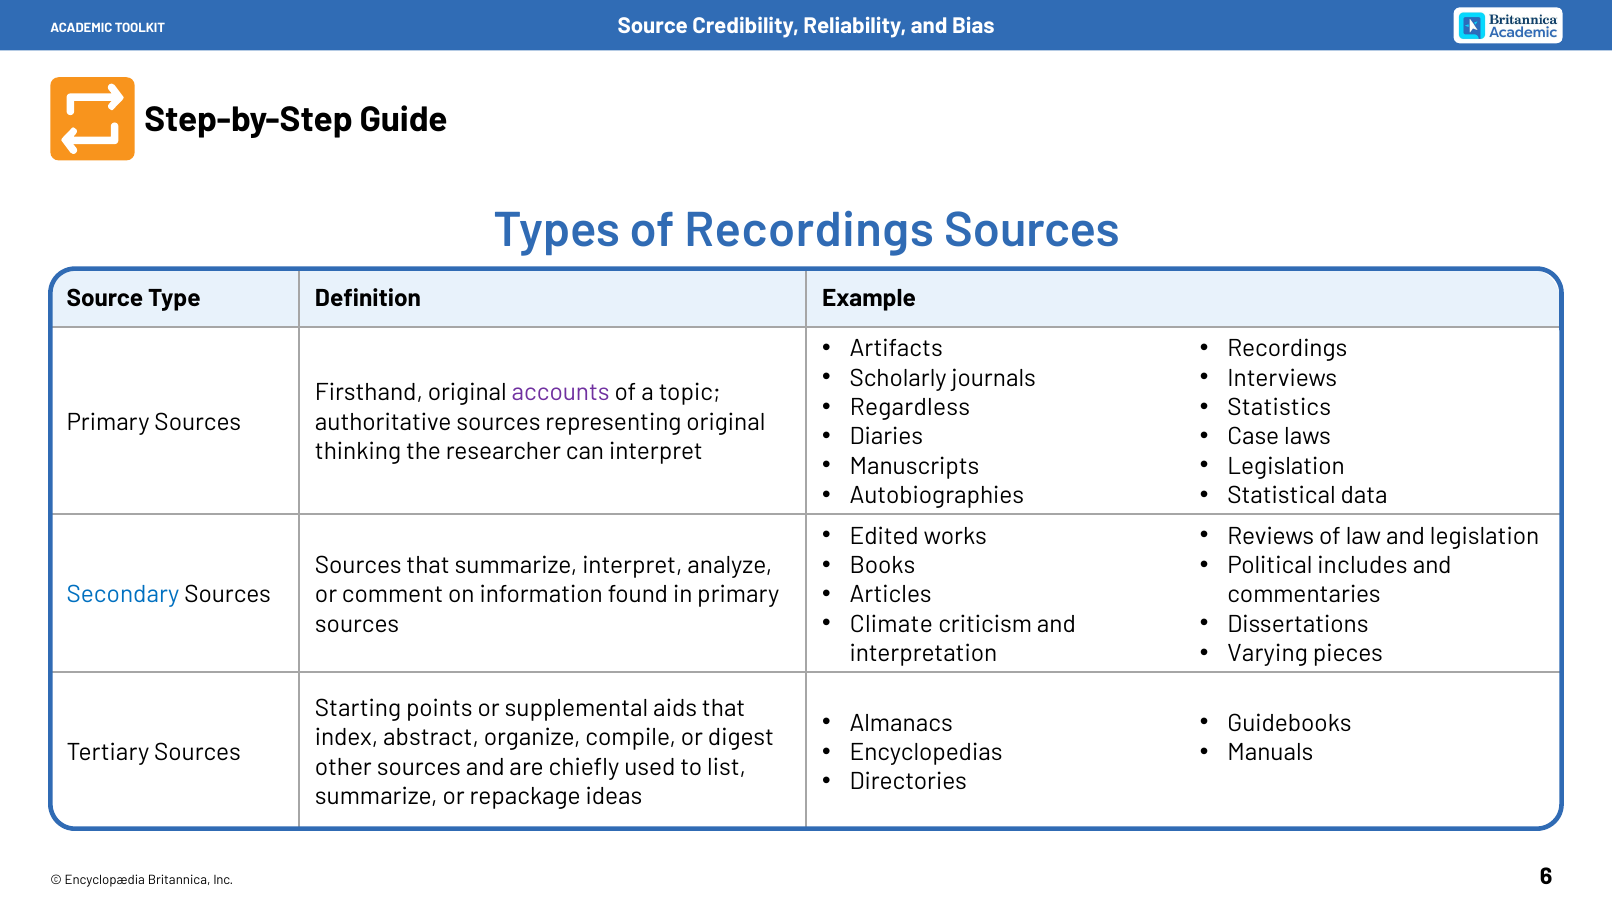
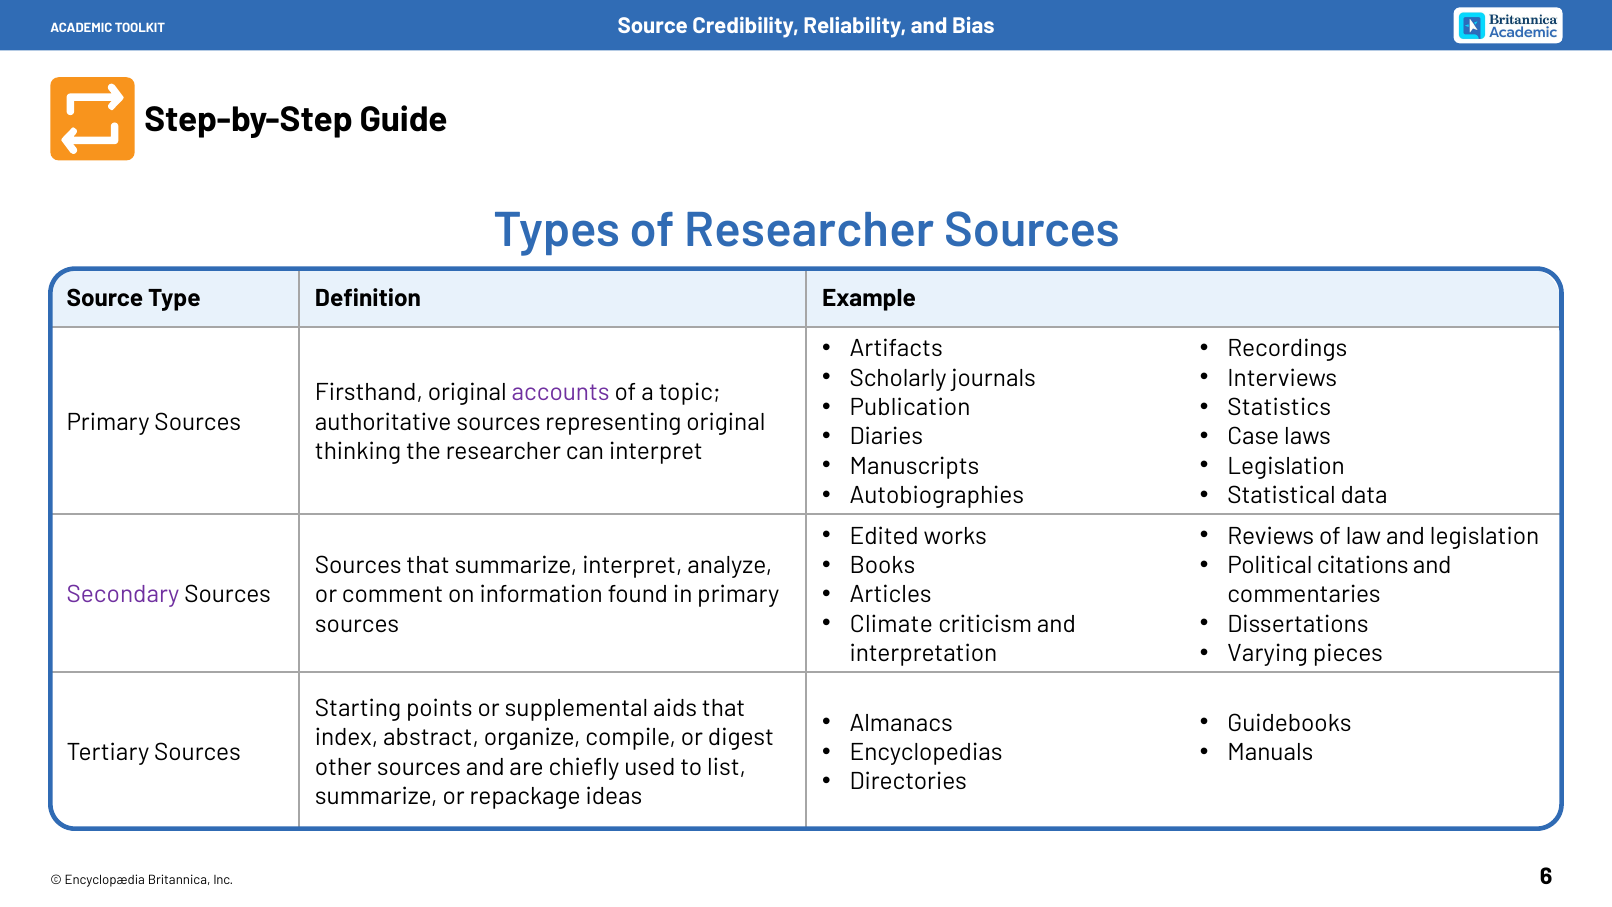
of Recordings: Recordings -> Researcher
Regardless: Regardless -> Publication
includes: includes -> citations
Secondary colour: blue -> purple
